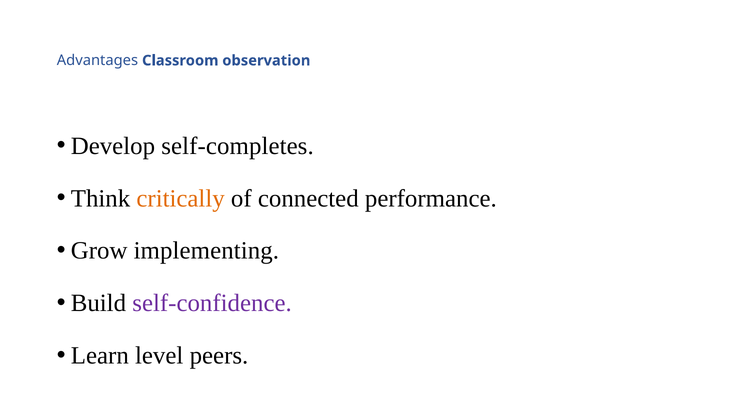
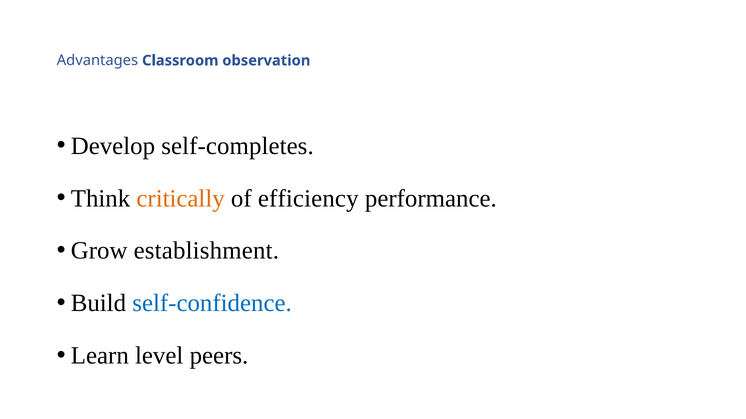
connected: connected -> efficiency
implementing: implementing -> establishment
self-confidence colour: purple -> blue
